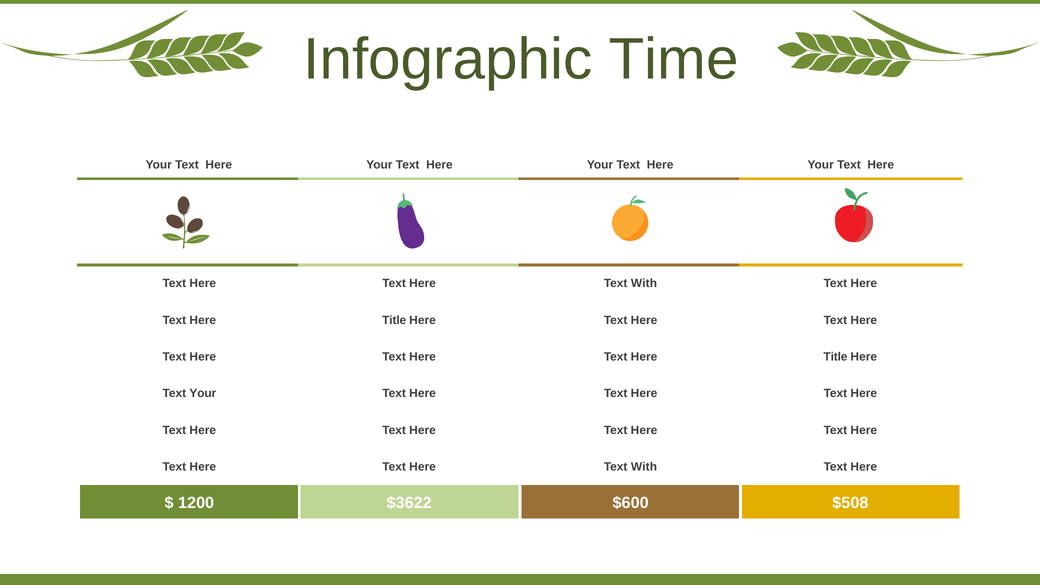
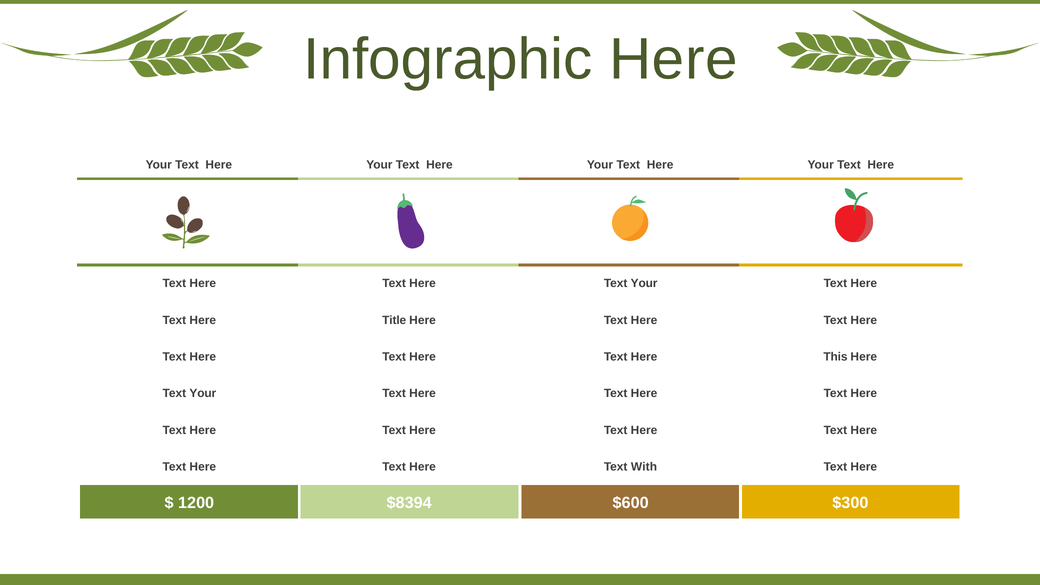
Infographic Time: Time -> Here
With at (644, 283): With -> Your
Title at (835, 357): Title -> This
$3622: $3622 -> $8394
$508: $508 -> $300
